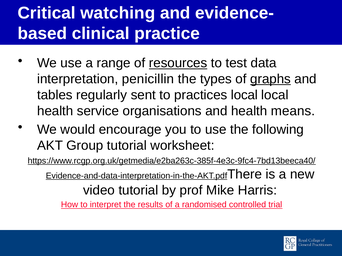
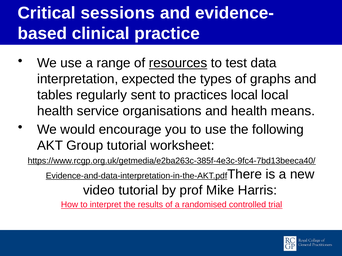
watching: watching -> sessions
penicillin: penicillin -> expected
graphs underline: present -> none
